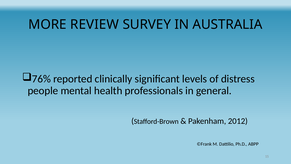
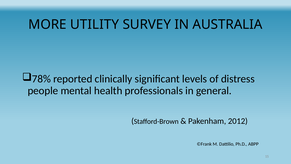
REVIEW: REVIEW -> UTILITY
76%: 76% -> 78%
